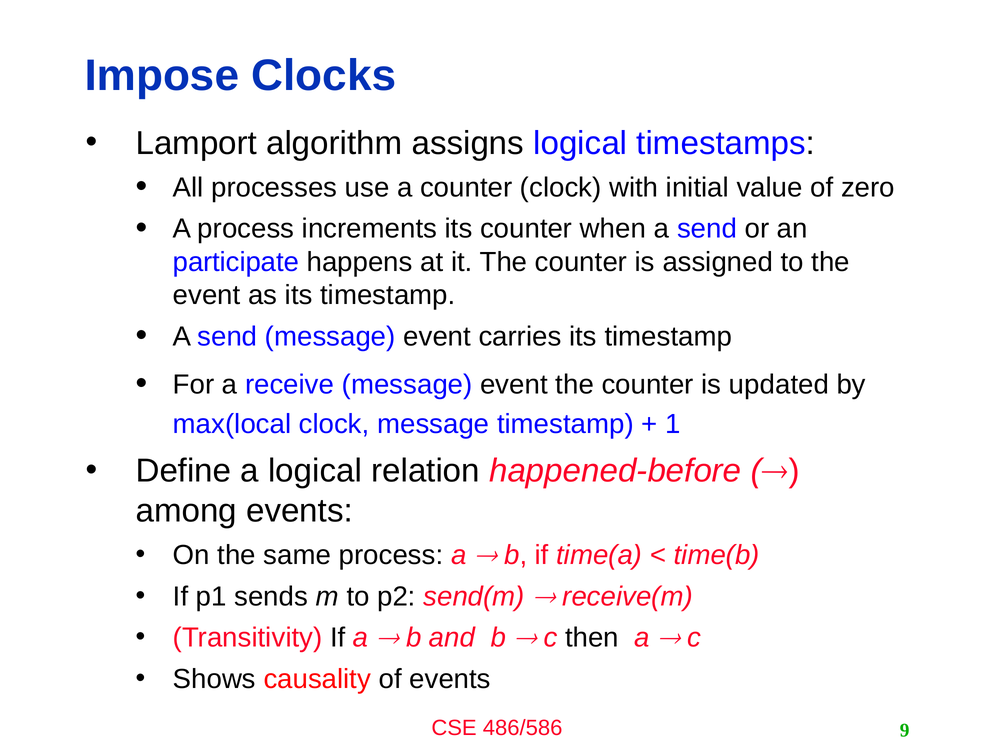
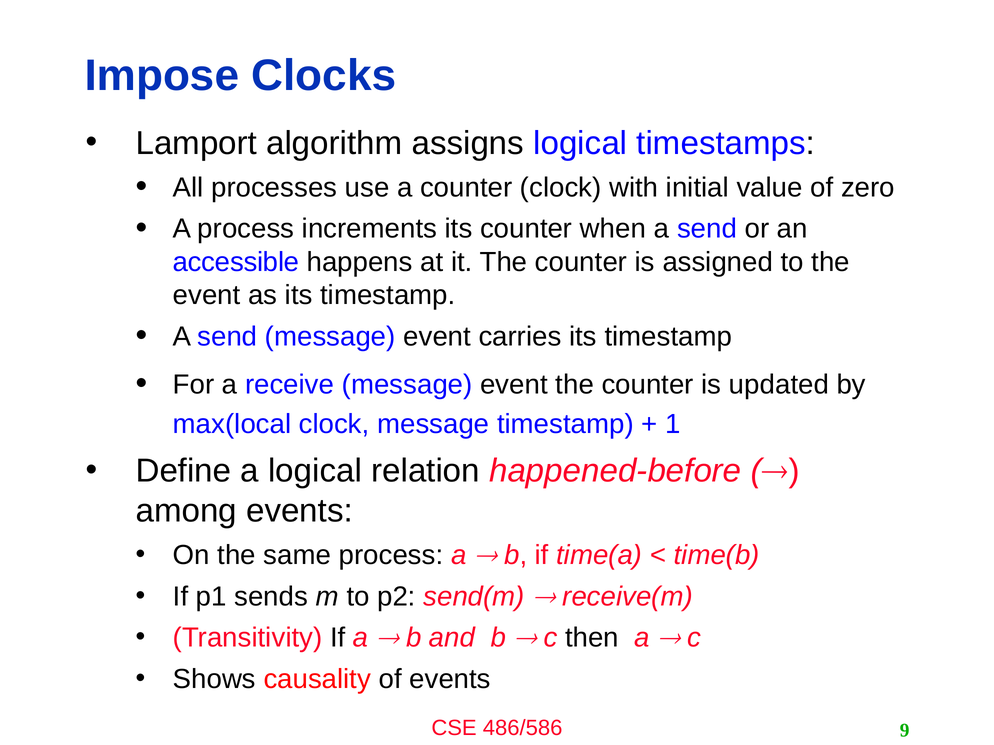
participate: participate -> accessible
